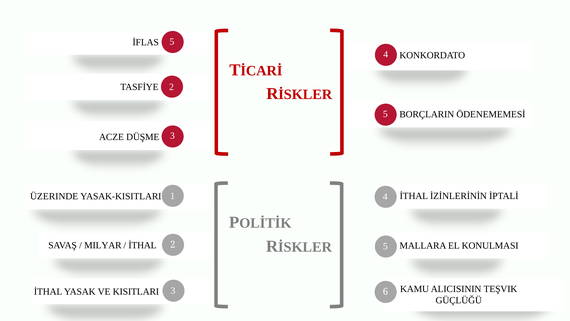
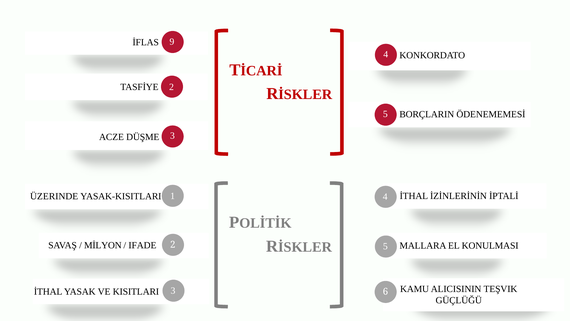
İFLAS 5: 5 -> 9
MILYAR: MILYAR -> MİLYON
İTHAL at (142, 245): İTHAL -> IFADE
